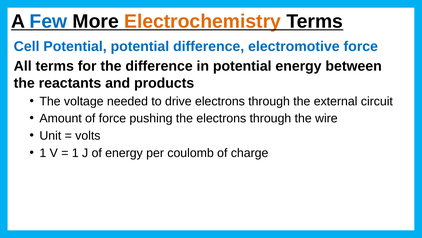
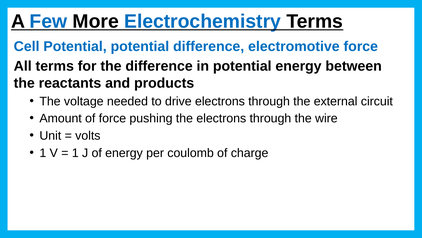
Electrochemistry colour: orange -> blue
